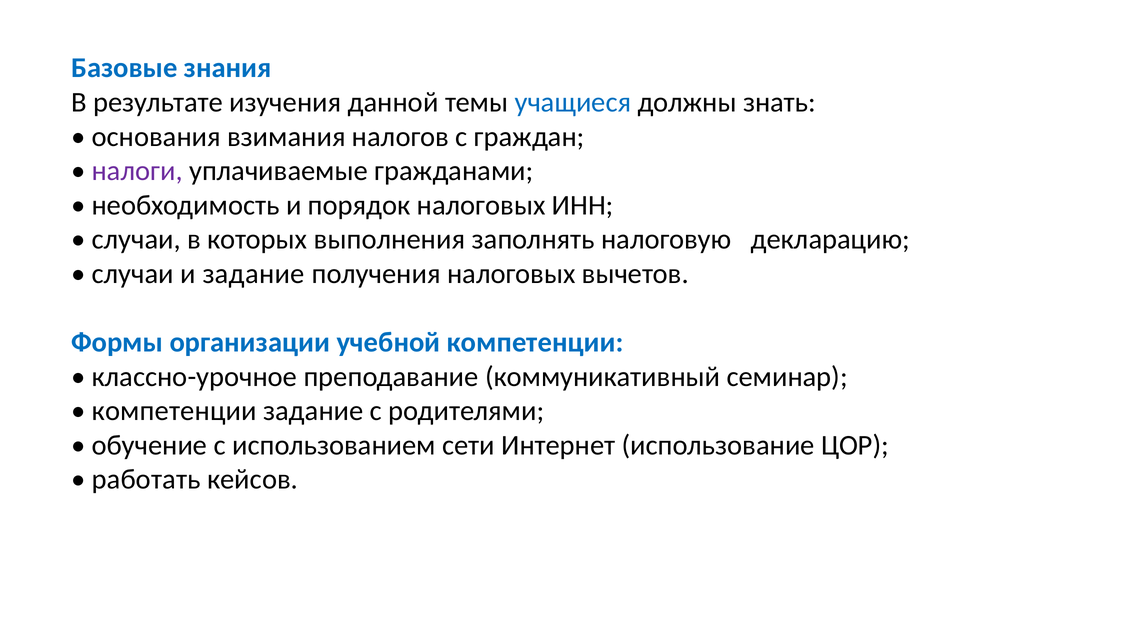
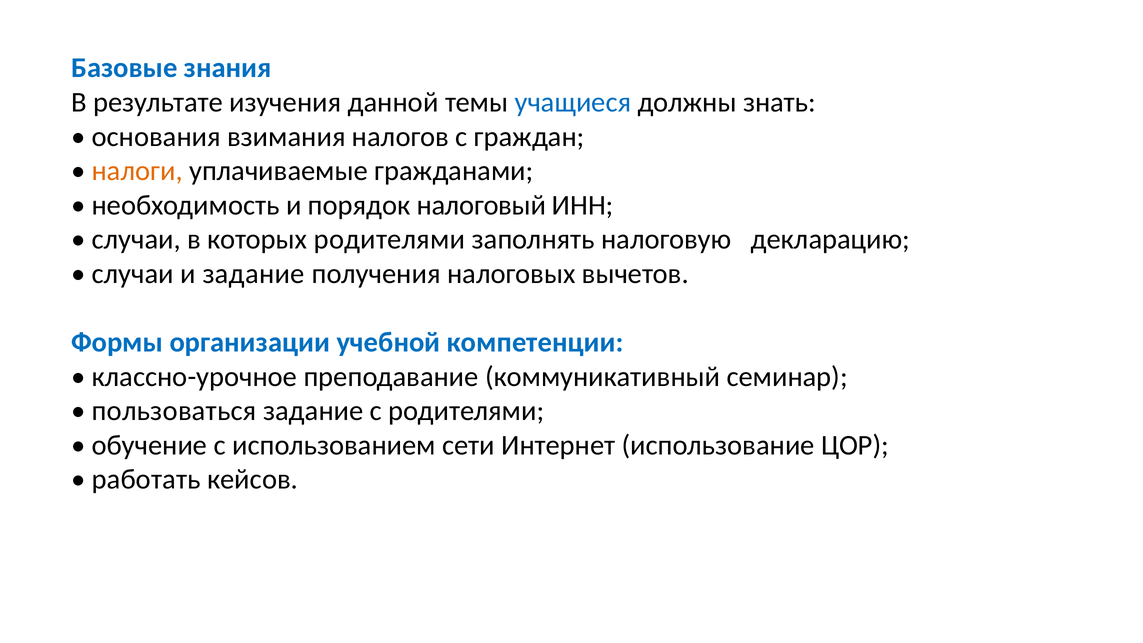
налоги colour: purple -> orange
порядок налоговых: налоговых -> налоговый
которых выполнения: выполнения -> родителями
компетенции at (174, 411): компетенции -> пользоваться
